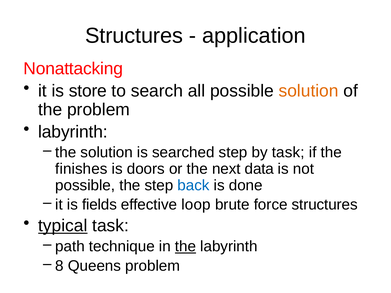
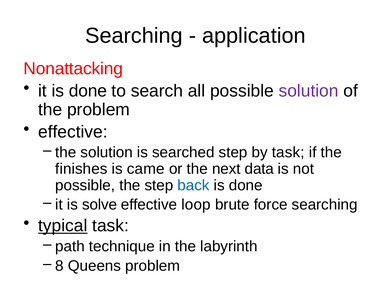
Structures at (134, 36): Structures -> Searching
it is store: store -> done
solution at (309, 91) colour: orange -> purple
labyrinth at (73, 132): labyrinth -> effective
doors: doors -> came
fields: fields -> solve
force structures: structures -> searching
the at (185, 247) underline: present -> none
